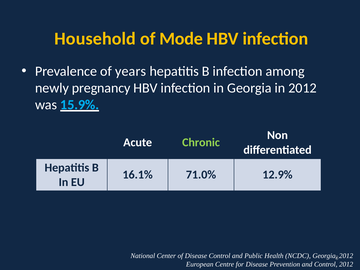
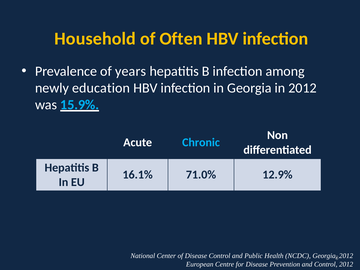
Mode: Mode -> Often
pregnancy: pregnancy -> education
Chronic colour: light green -> light blue
